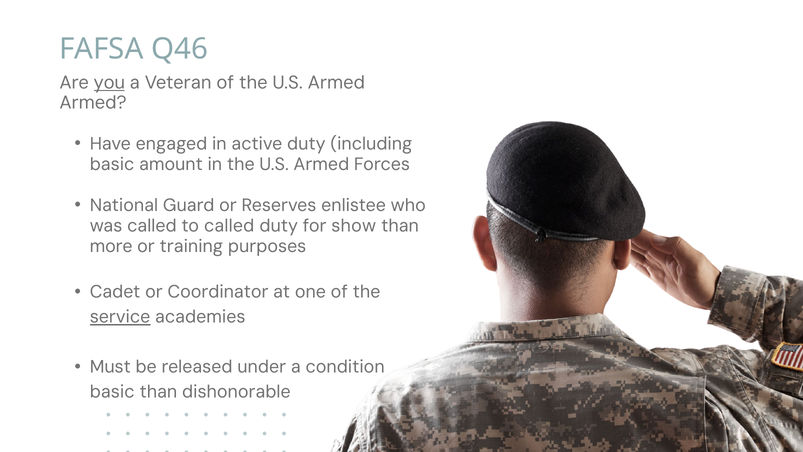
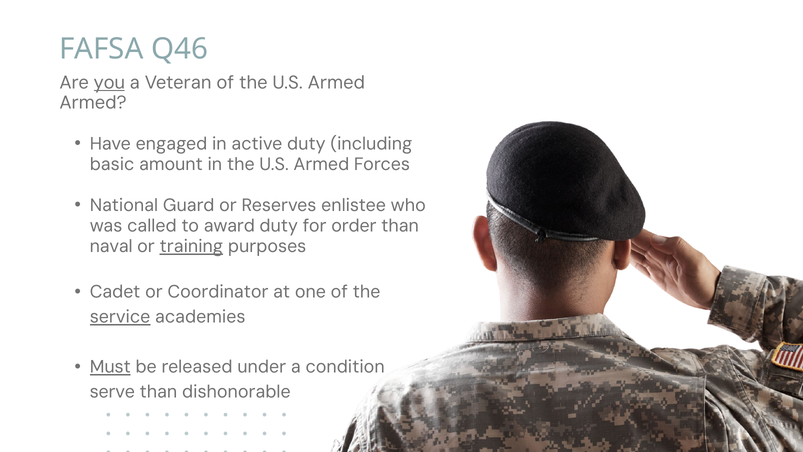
to called: called -> award
show: show -> order
more: more -> naval
training underline: none -> present
Must underline: none -> present
basic at (112, 392): basic -> serve
